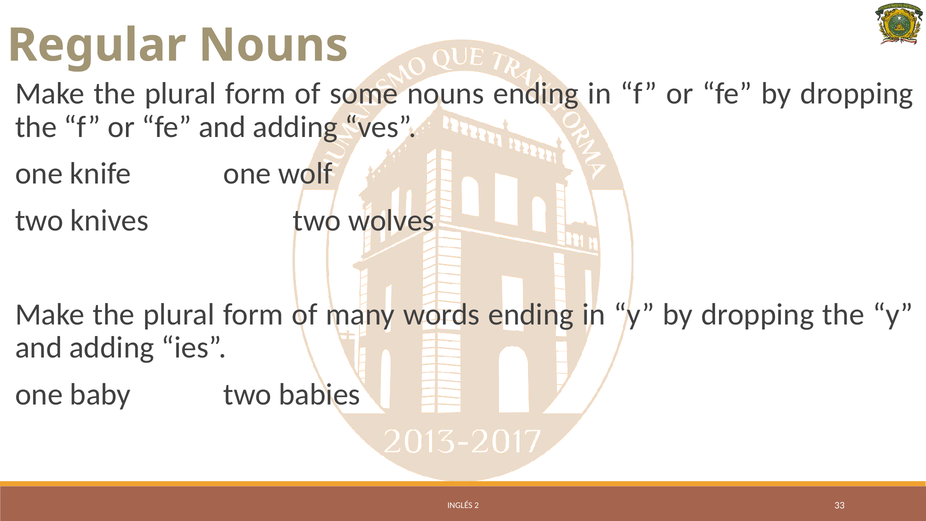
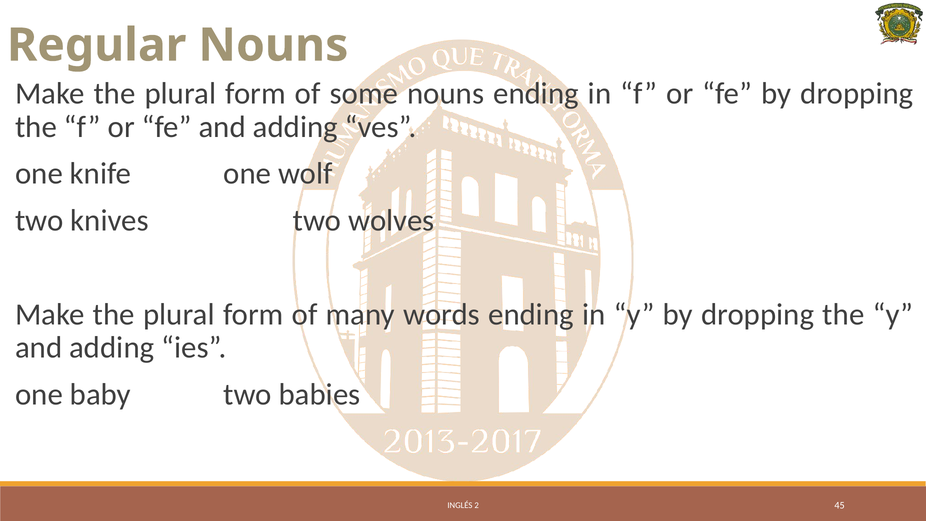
33: 33 -> 45
